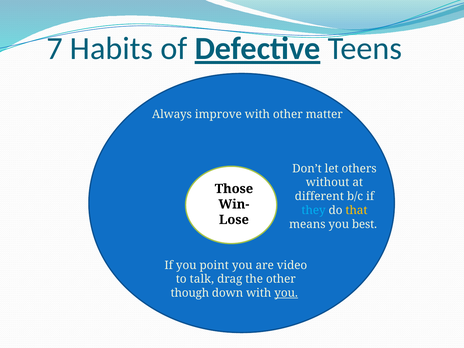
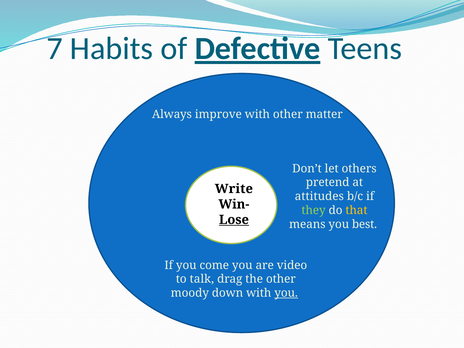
without: without -> pretend
Those: Those -> Write
different: different -> attitudes
they colour: light blue -> light green
Lose underline: none -> present
point: point -> come
though: though -> moody
